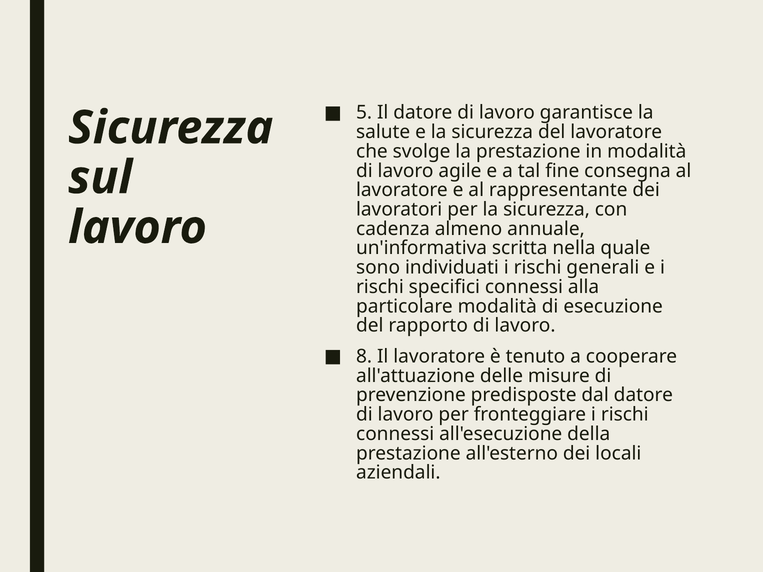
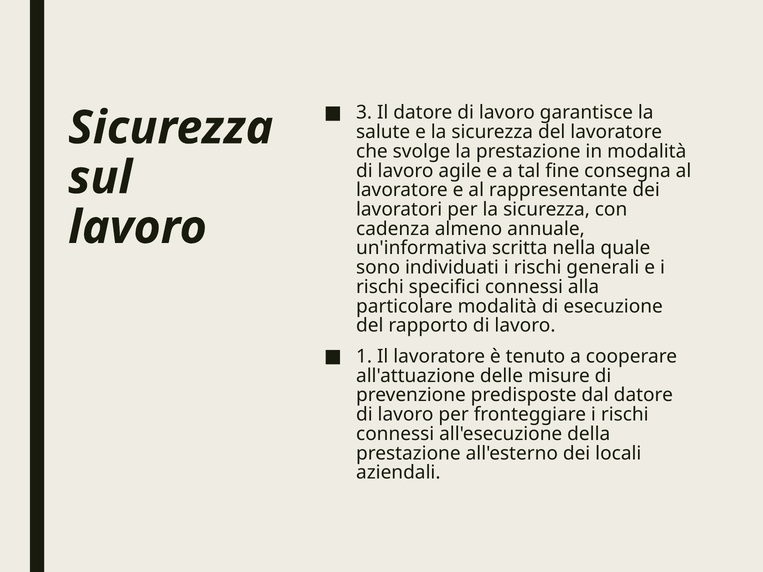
5: 5 -> 3
8: 8 -> 1
